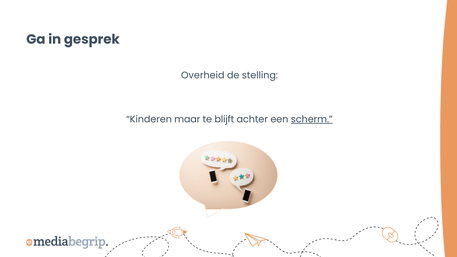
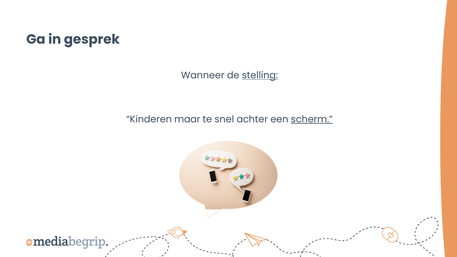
Overheid: Overheid -> Wanneer
stelling underline: none -> present
blijft: blijft -> snel
